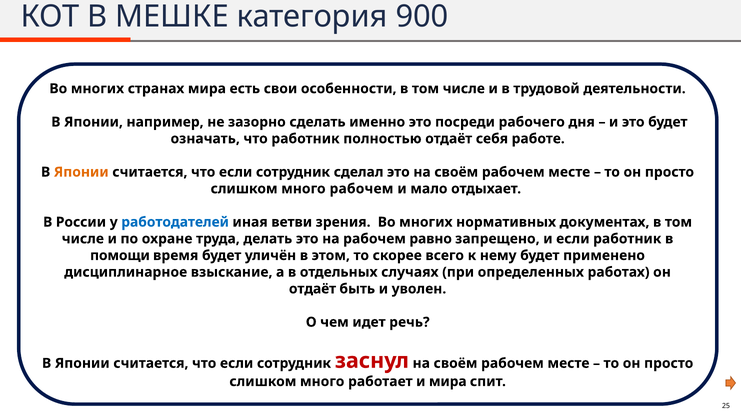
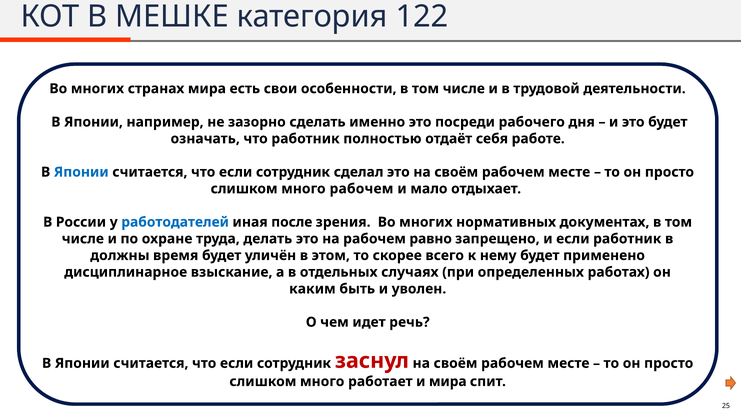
900: 900 -> 122
Японии at (81, 172) colour: orange -> blue
ветви: ветви -> после
помощи: помощи -> должны
отдаёт at (312, 289): отдаёт -> каким
